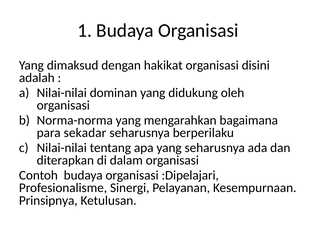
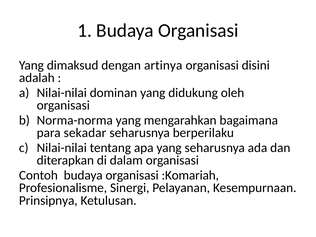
hakikat: hakikat -> artinya
:Dipelajari: :Dipelajari -> :Komariah
